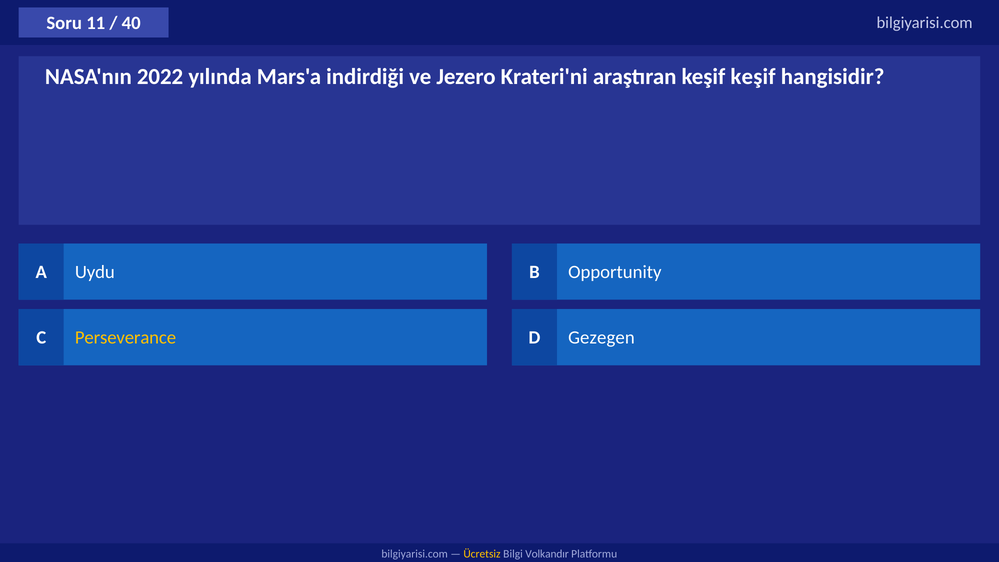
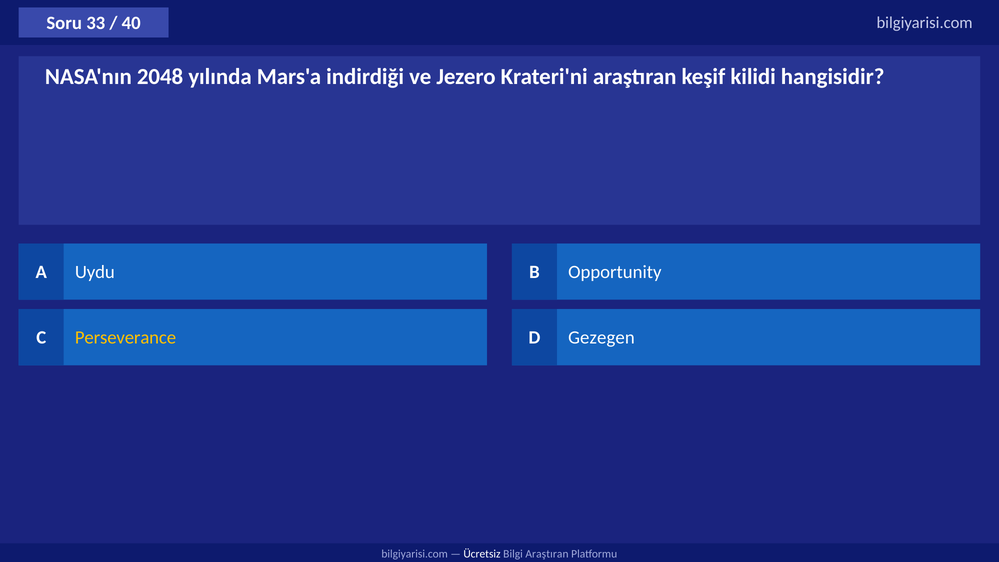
11: 11 -> 33
2022: 2022 -> 2048
keşif keşif: keşif -> kilidi
Ücretsiz colour: yellow -> white
Bilgi Volkandır: Volkandır -> Araştıran
